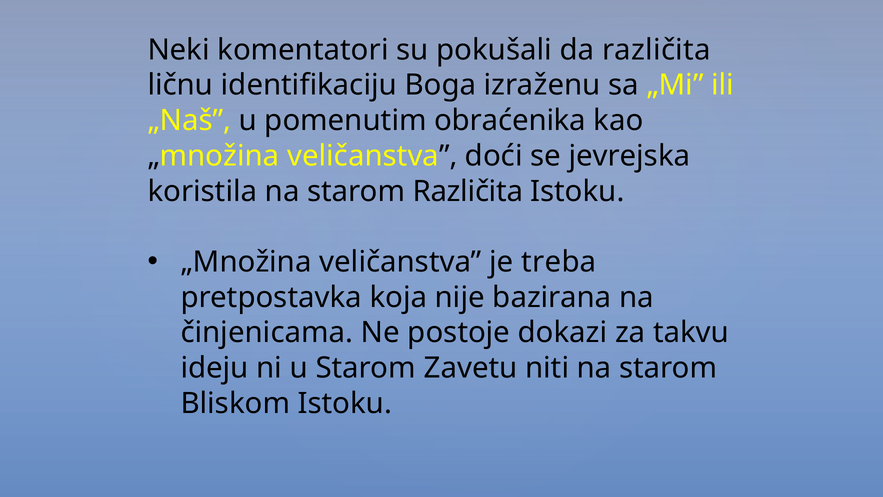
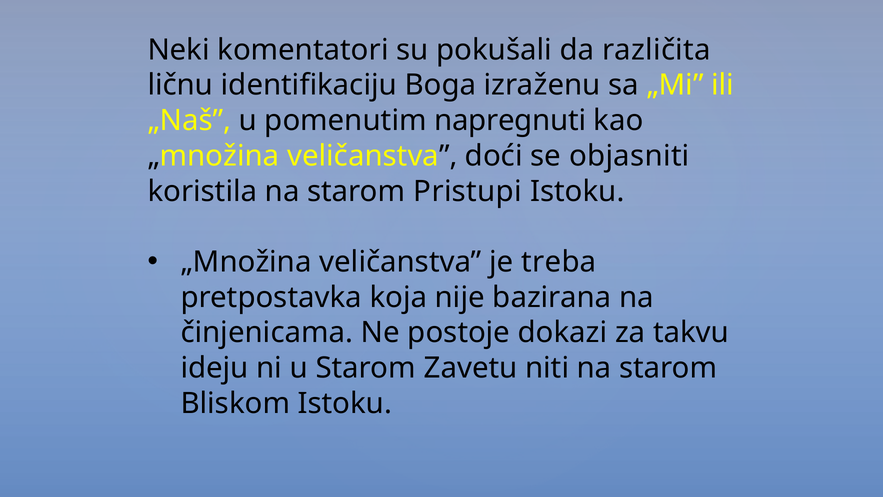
obraćenika: obraćenika -> napregnuti
jevrejska: jevrejska -> objasniti
starom Različita: Različita -> Pristupi
